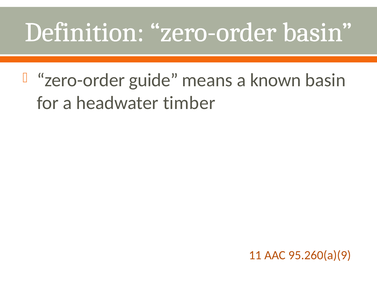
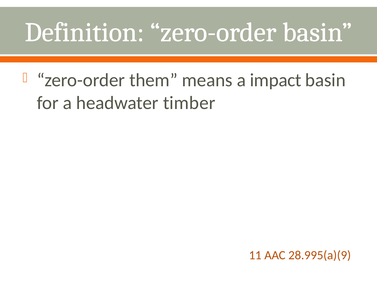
guide: guide -> them
known: known -> impact
95.260(a)(9: 95.260(a)(9 -> 28.995(a)(9
